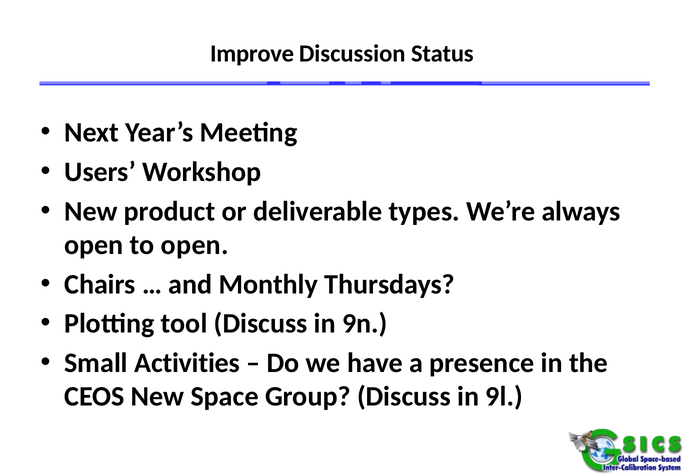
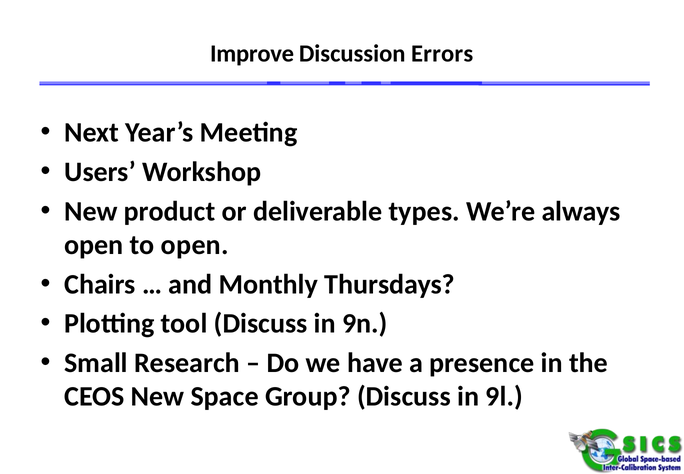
Status: Status -> Errors
Activities: Activities -> Research
